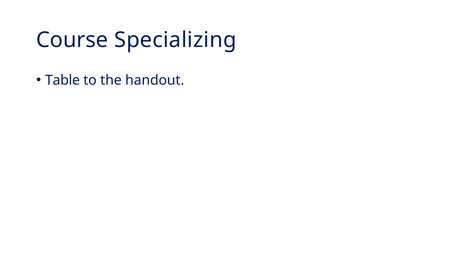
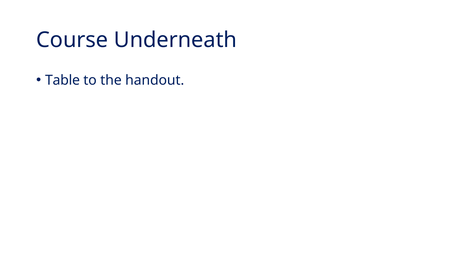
Specializing: Specializing -> Underneath
